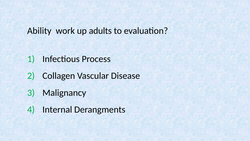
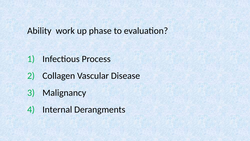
adults: adults -> phase
